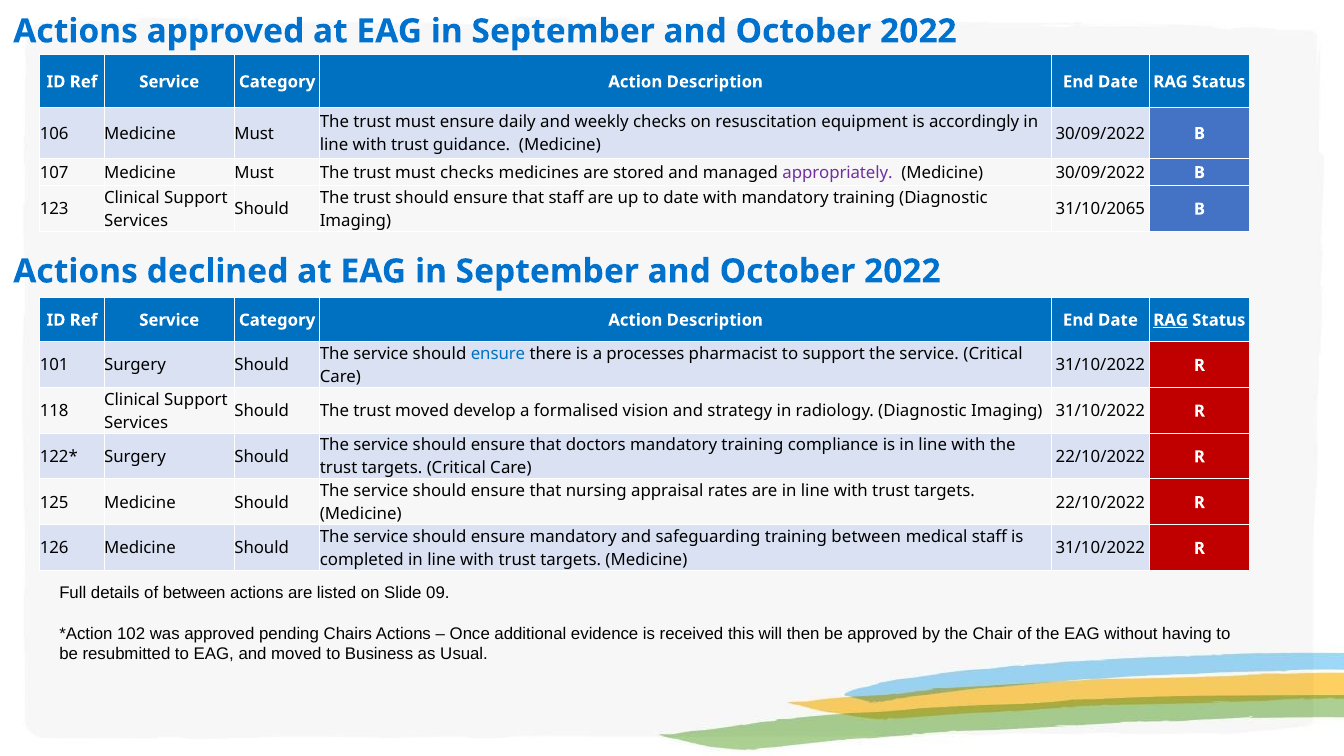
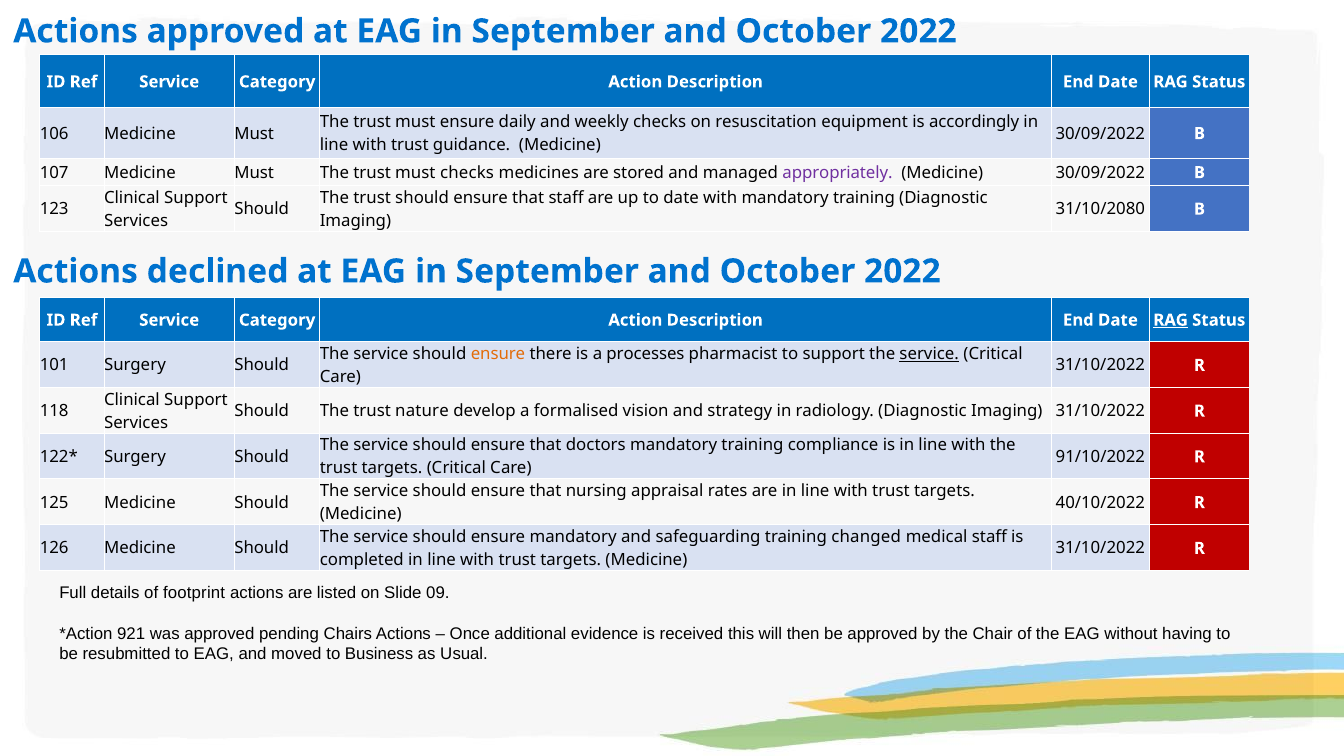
31/10/2065: 31/10/2065 -> 31/10/2080
ensure at (498, 354) colour: blue -> orange
service at (929, 354) underline: none -> present
trust moved: moved -> nature
22/10/2022 at (1100, 457): 22/10/2022 -> 91/10/2022
22/10/2022 at (1100, 503): 22/10/2022 -> 40/10/2022
training between: between -> changed
of between: between -> footprint
102: 102 -> 921
